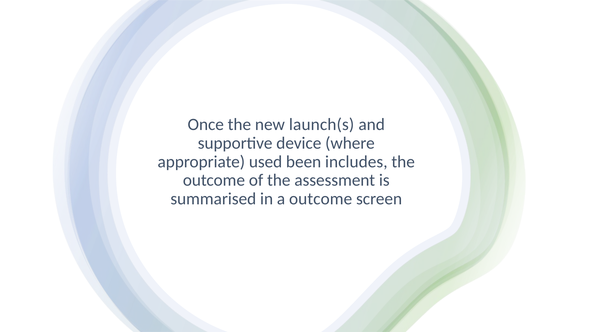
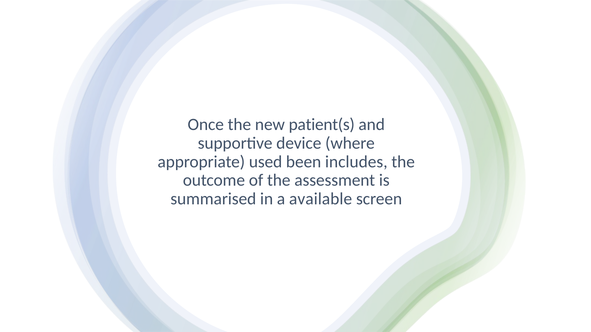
launch(s: launch(s -> patient(s
a outcome: outcome -> available
